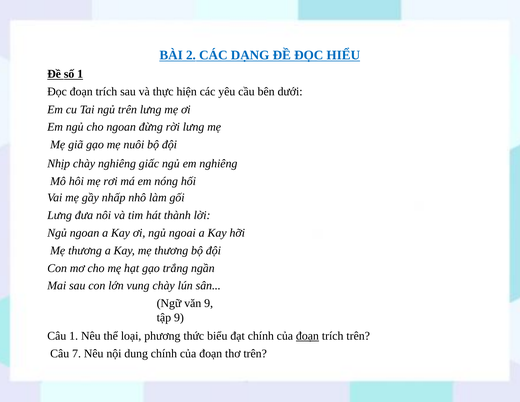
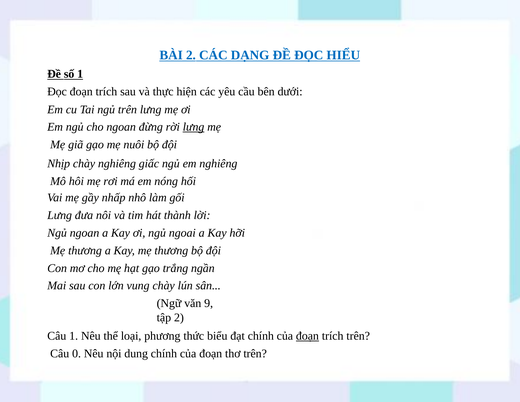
lưng at (194, 127) underline: none -> present
tập 9: 9 -> 2
7: 7 -> 0
